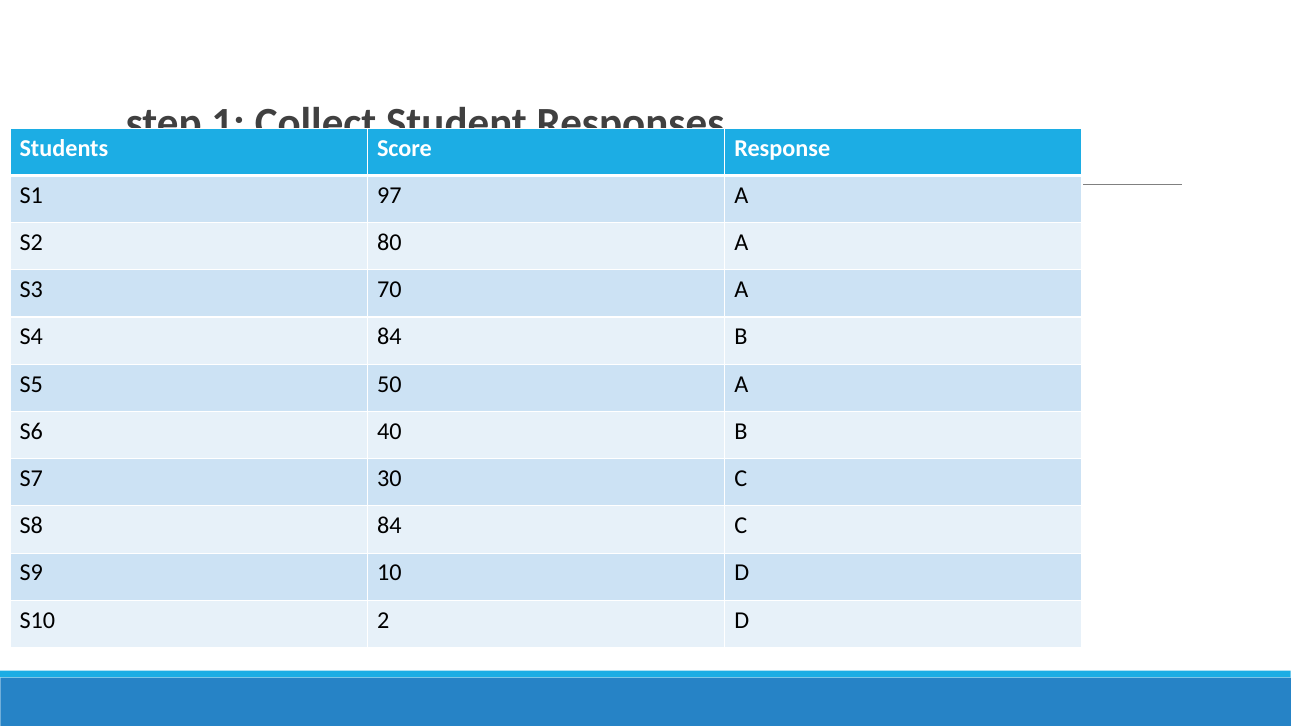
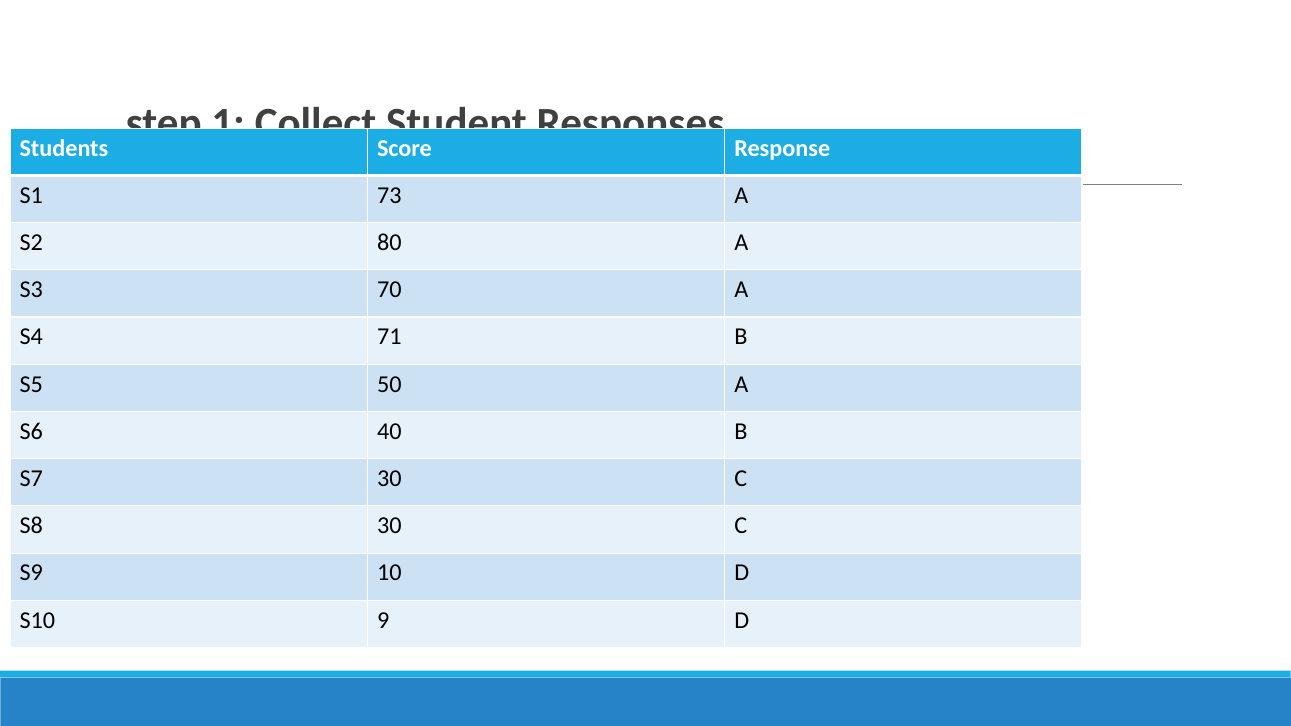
97: 97 -> 73
S4 84: 84 -> 71
S8 84: 84 -> 30
2: 2 -> 9
